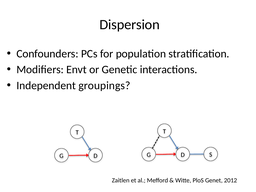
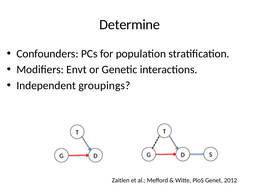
Dispersion: Dispersion -> Determine
